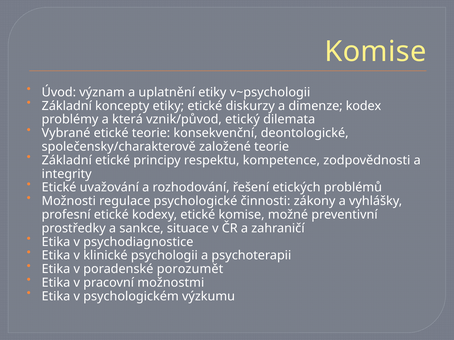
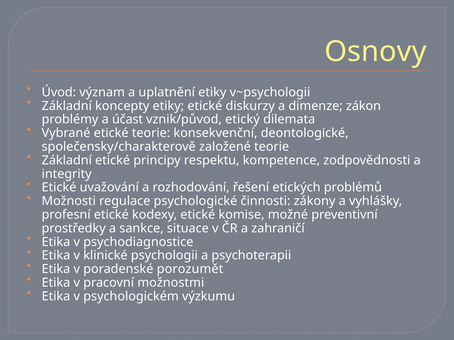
Komise at (375, 52): Komise -> Osnovy
kodex: kodex -> zákon
která: která -> účast
